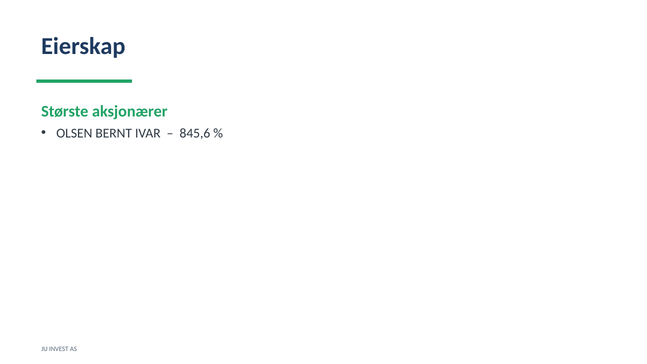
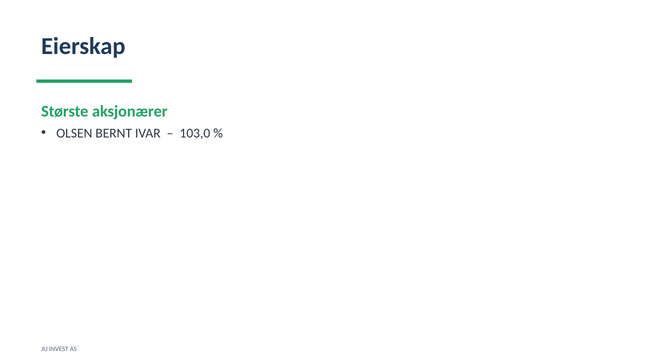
845,6: 845,6 -> 103,0
